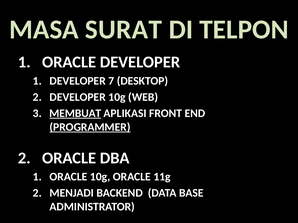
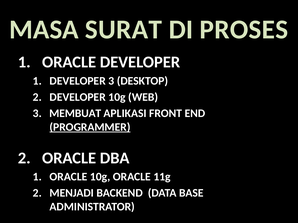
TELPON: TELPON -> PROSES
DEVELOPER 7: 7 -> 3
MEMBUAT underline: present -> none
